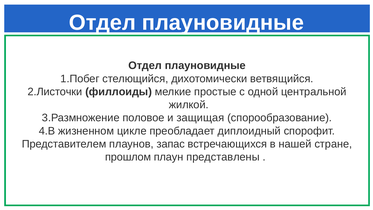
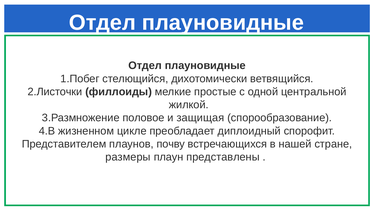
запас: запас -> почву
прошлом: прошлом -> размеры
